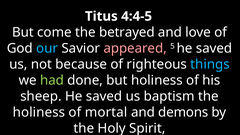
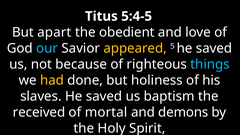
4:4-5: 4:4-5 -> 5:4-5
come: come -> apart
betrayed: betrayed -> obedient
appeared colour: pink -> yellow
had colour: light green -> yellow
sheep: sheep -> slaves
holiness at (39, 112): holiness -> received
